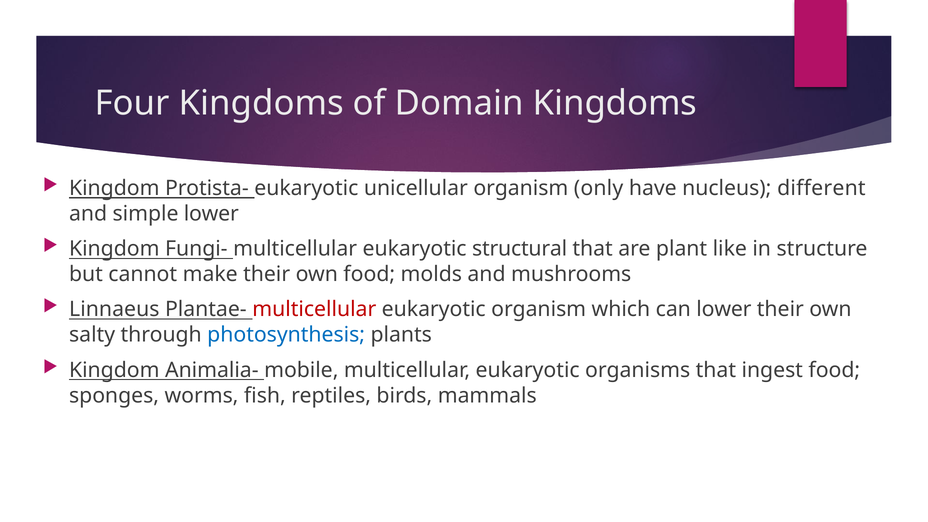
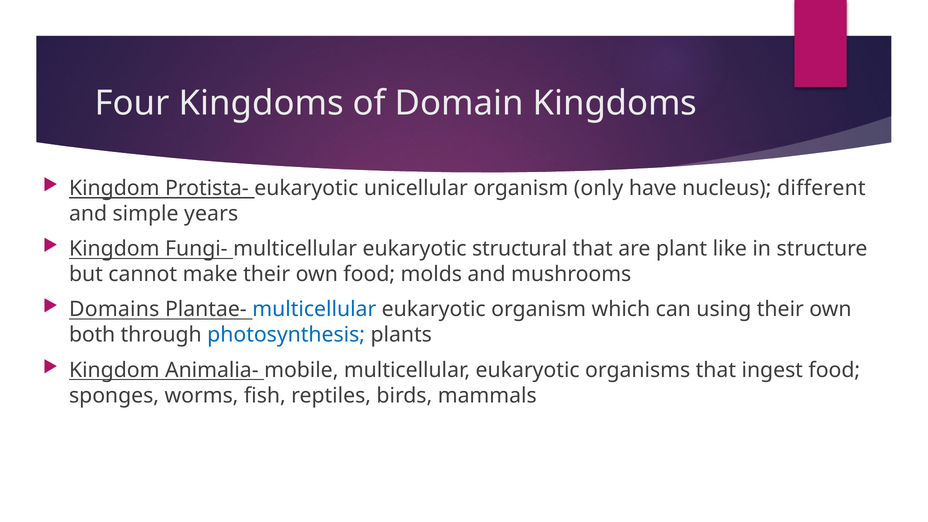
simple lower: lower -> years
Linnaeus: Linnaeus -> Domains
multicellular at (314, 309) colour: red -> blue
can lower: lower -> using
salty: salty -> both
